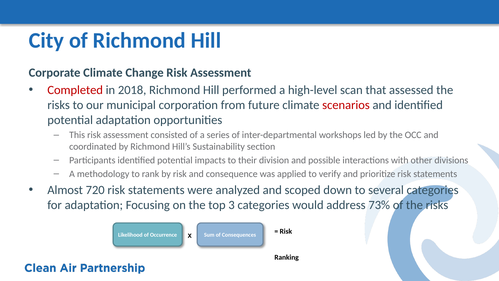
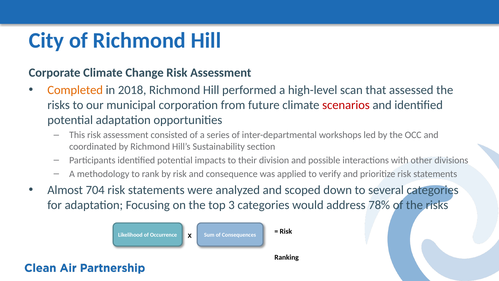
Completed colour: red -> orange
720: 720 -> 704
73%: 73% -> 78%
